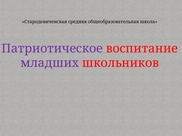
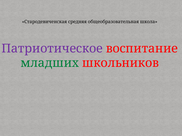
младших colour: purple -> green
